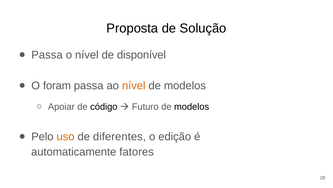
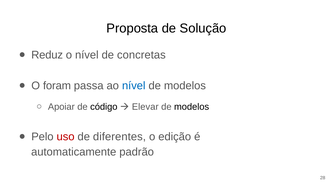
Passa at (47, 55): Passa -> Reduz
disponível: disponível -> concretas
nível at (134, 85) colour: orange -> blue
Futuro: Futuro -> Elevar
uso colour: orange -> red
fatores: fatores -> padrão
